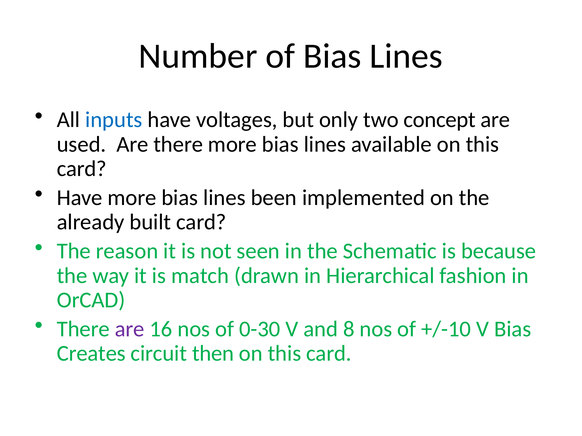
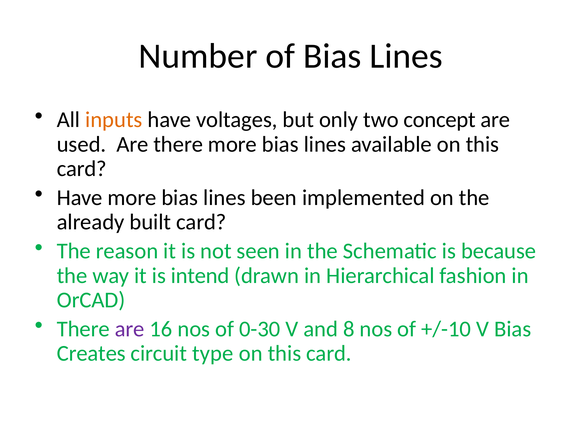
inputs colour: blue -> orange
match: match -> intend
then: then -> type
